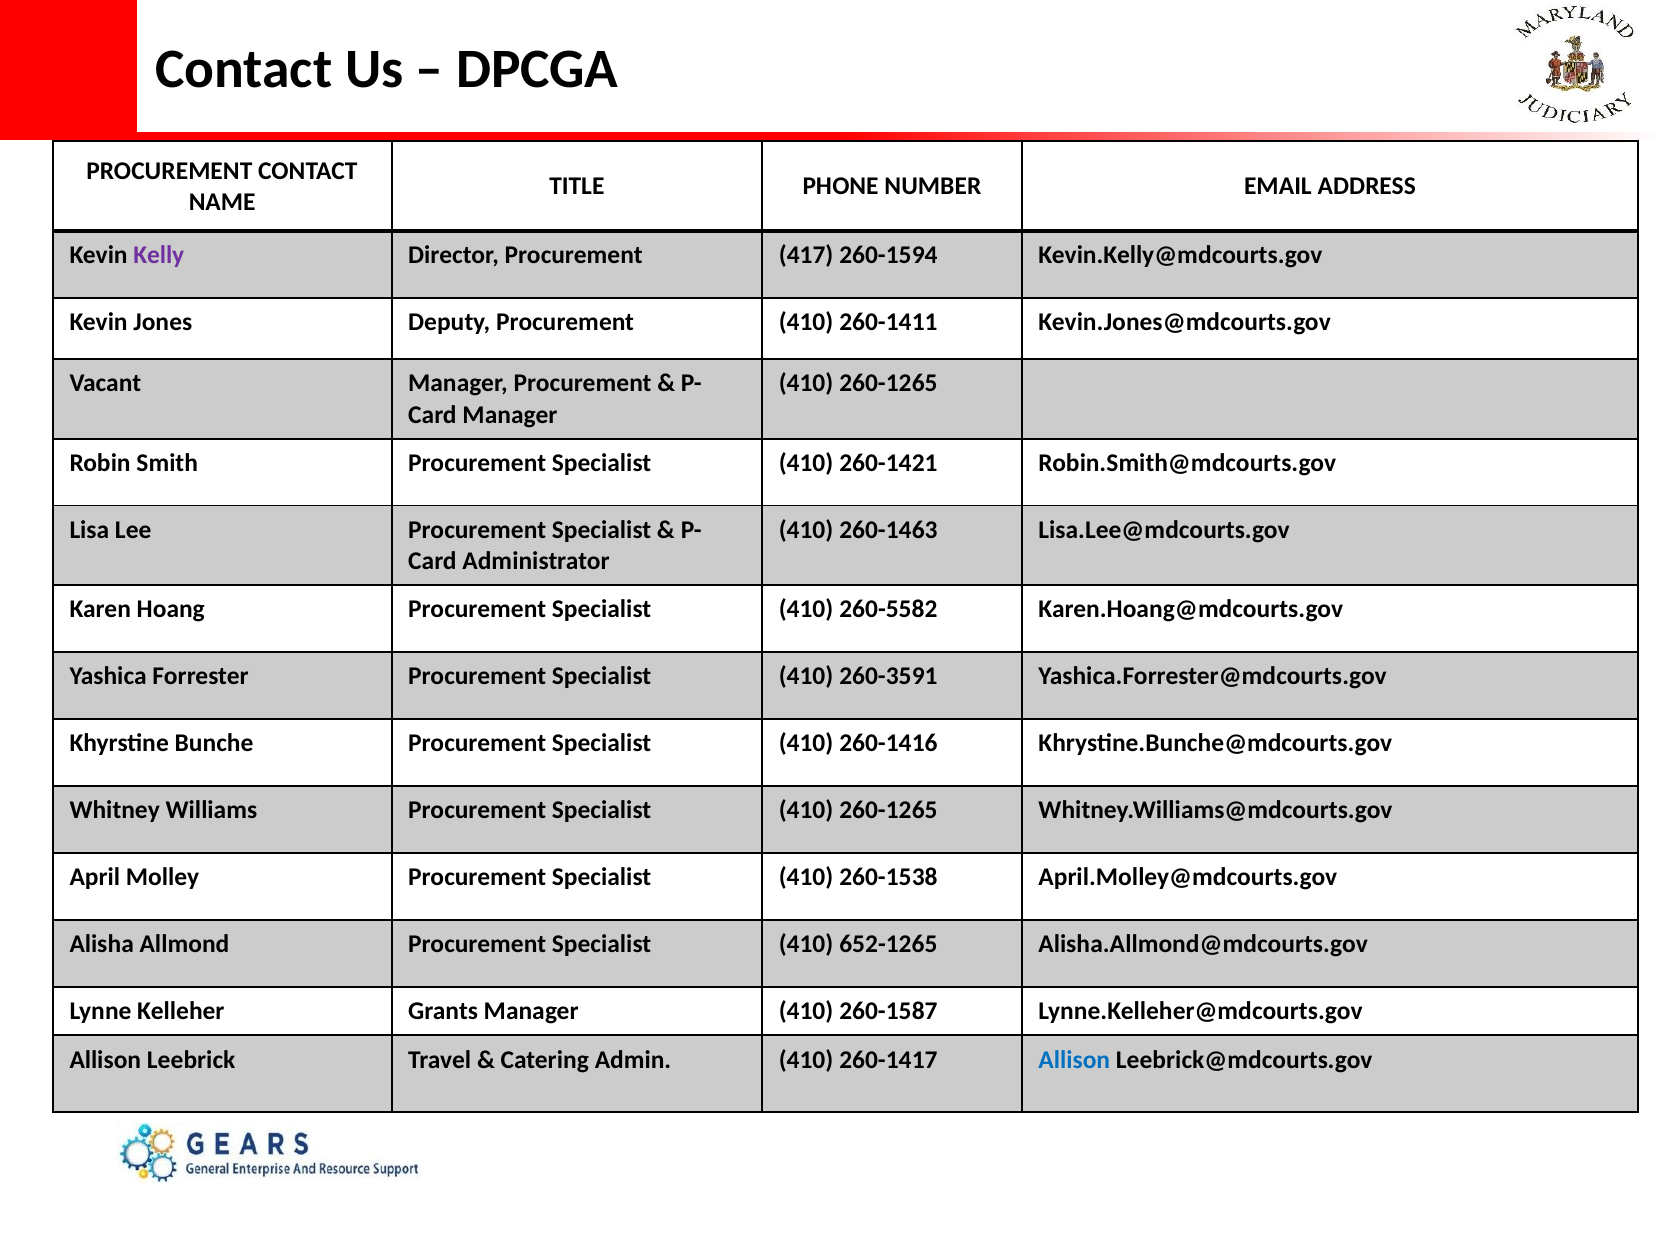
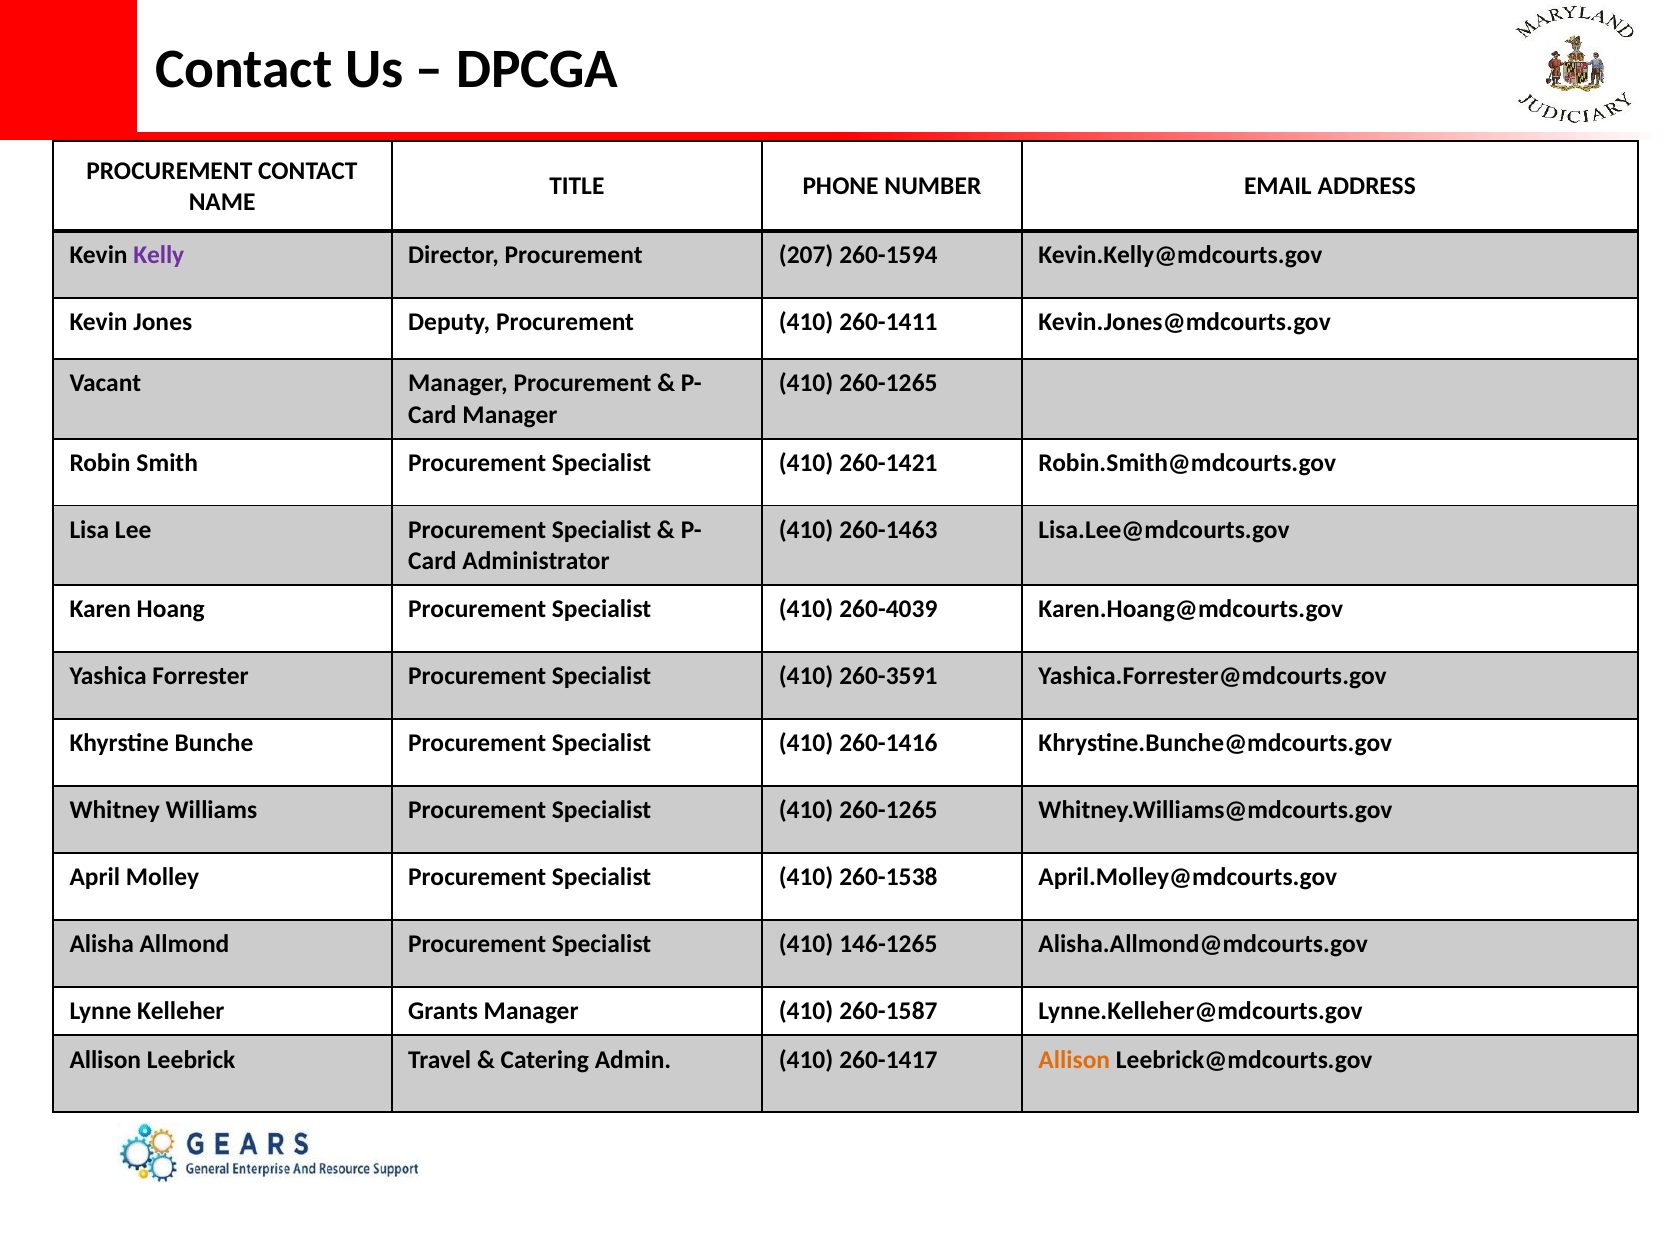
417: 417 -> 207
260-5582: 260-5582 -> 260-4039
652-1265: 652-1265 -> 146-1265
Allison at (1074, 1059) colour: blue -> orange
